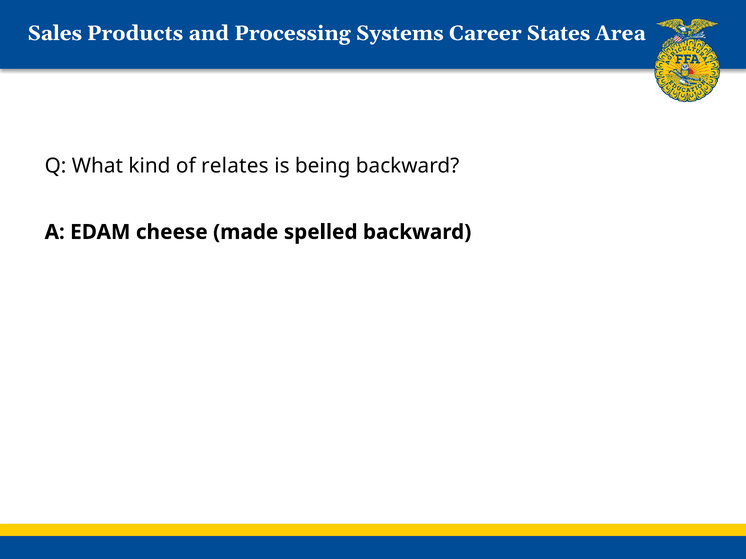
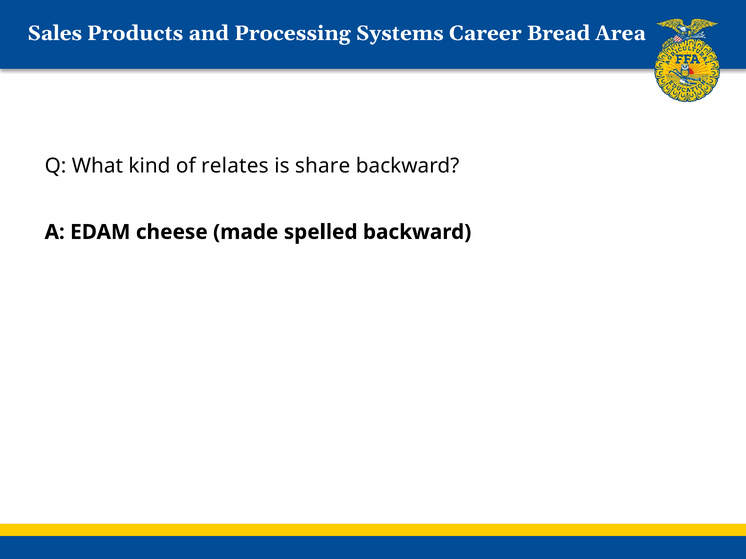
States: States -> Bread
being: being -> share
